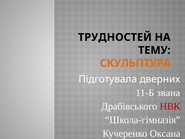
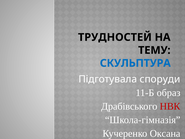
СКУЛЬПТУРА colour: orange -> blue
дверних: дверних -> споруди
звана: звана -> образ
